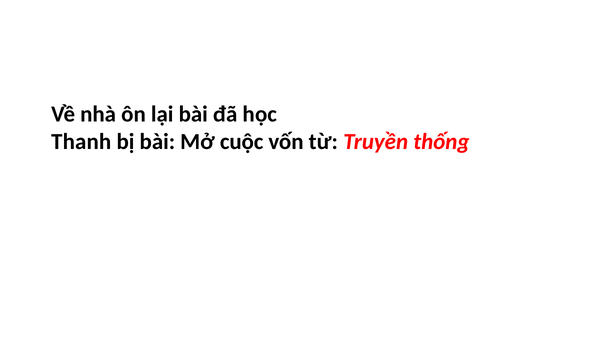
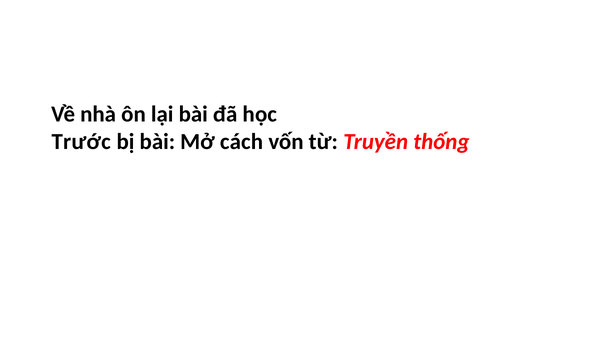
Thanh: Thanh -> Trước
cuộc: cuộc -> cách
